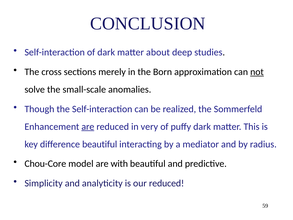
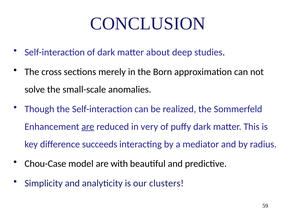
not underline: present -> none
difference beautiful: beautiful -> succeeds
Chou-Core: Chou-Core -> Chou-Case
our reduced: reduced -> clusters
